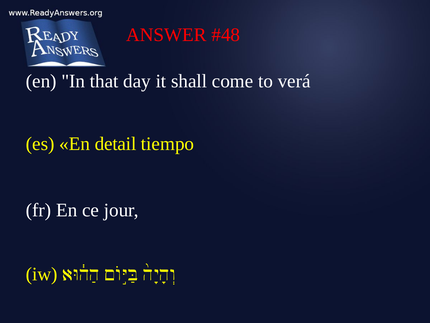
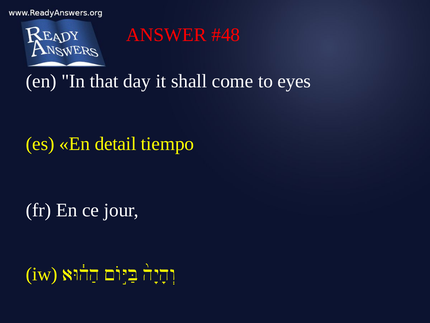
verá: verá -> eyes
